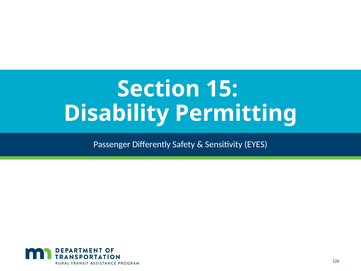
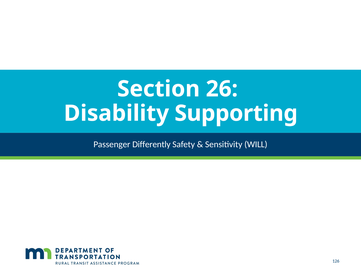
15: 15 -> 26
Permitting: Permitting -> Supporting
EYES: EYES -> WILL
